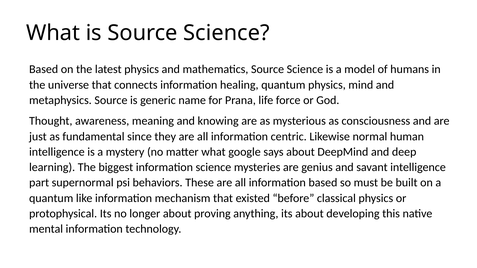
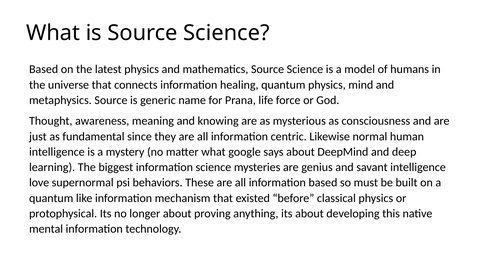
part: part -> love
